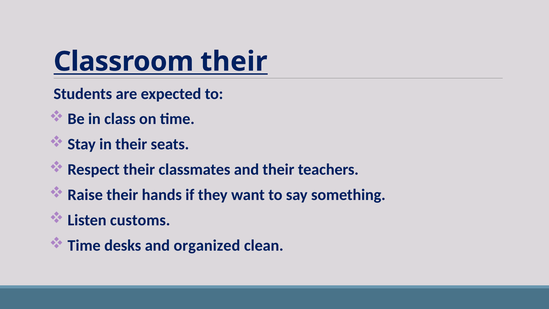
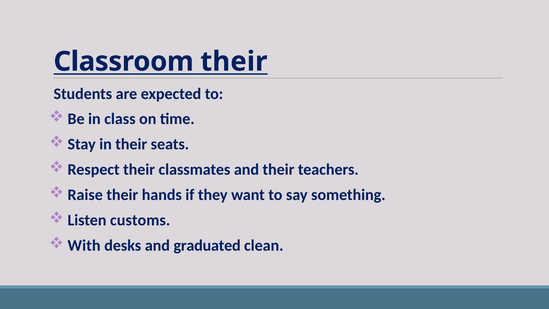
Time at (84, 245): Time -> With
organized: organized -> graduated
